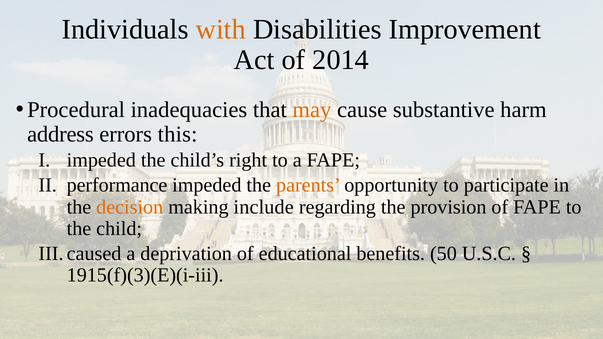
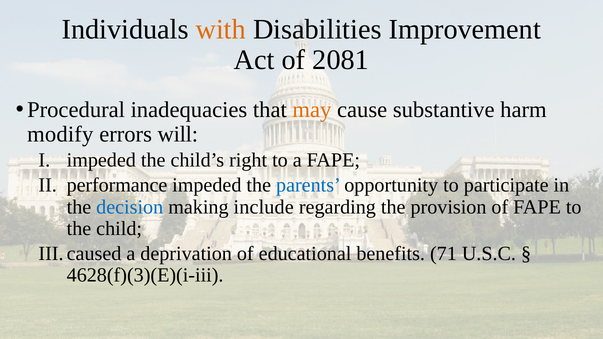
2014: 2014 -> 2081
address: address -> modify
this: this -> will
parents colour: orange -> blue
decision colour: orange -> blue
50: 50 -> 71
1915(f)(3)(E)(i-iii: 1915(f)(3)(E)(i-iii -> 4628(f)(3)(E)(i-iii
